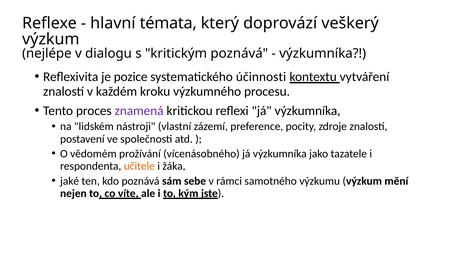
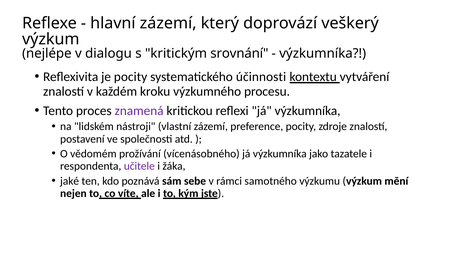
hlavní témata: témata -> zázemí
kritickým poznává: poznává -> srovnání
je pozice: pozice -> pocity
učitele colour: orange -> purple
